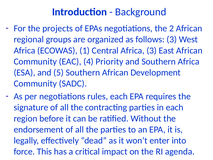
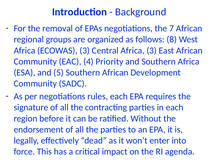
projects: projects -> removal
2: 2 -> 7
follows 3: 3 -> 8
ECOWAS 1: 1 -> 3
